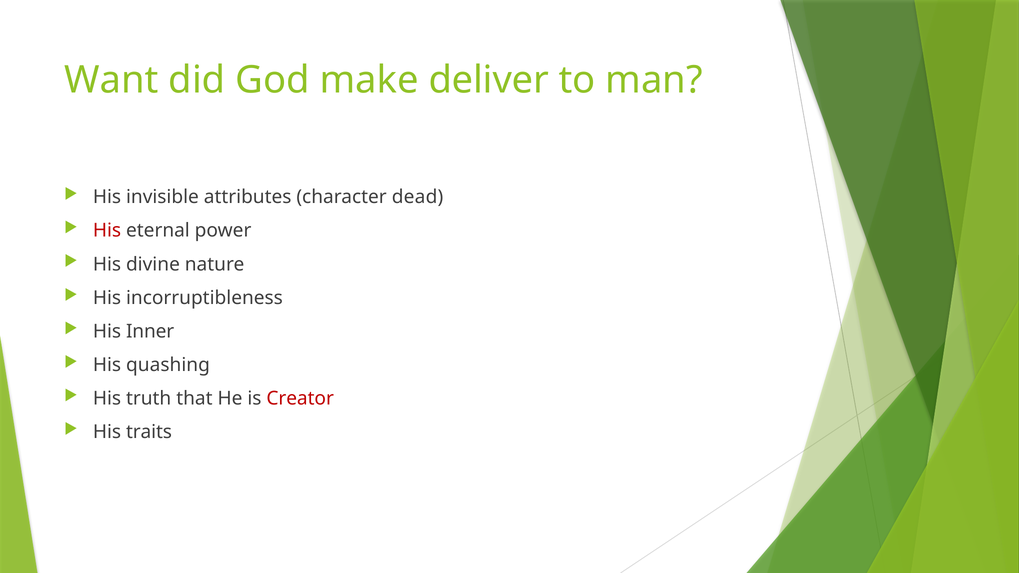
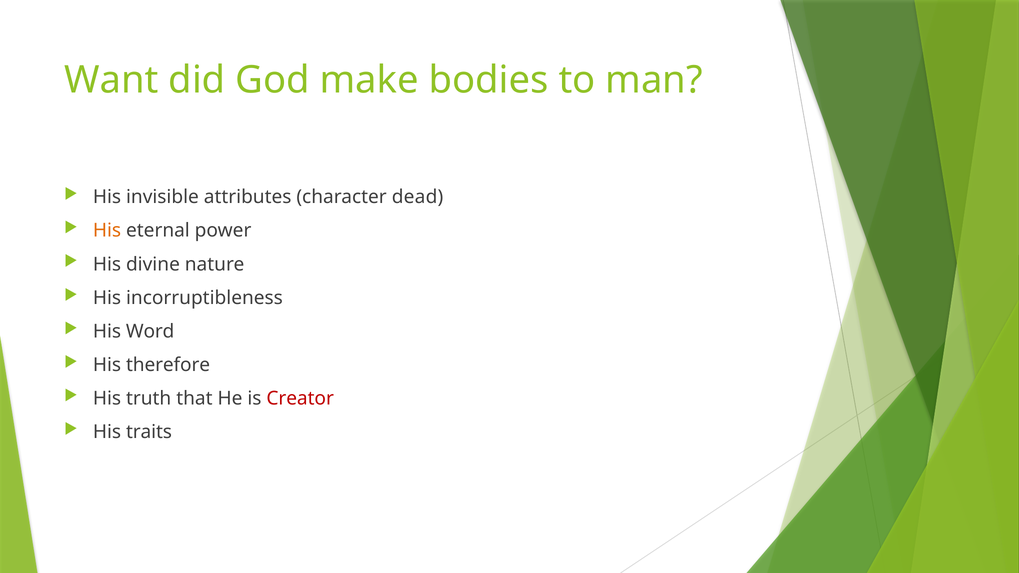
deliver: deliver -> bodies
His at (107, 231) colour: red -> orange
Inner: Inner -> Word
quashing: quashing -> therefore
